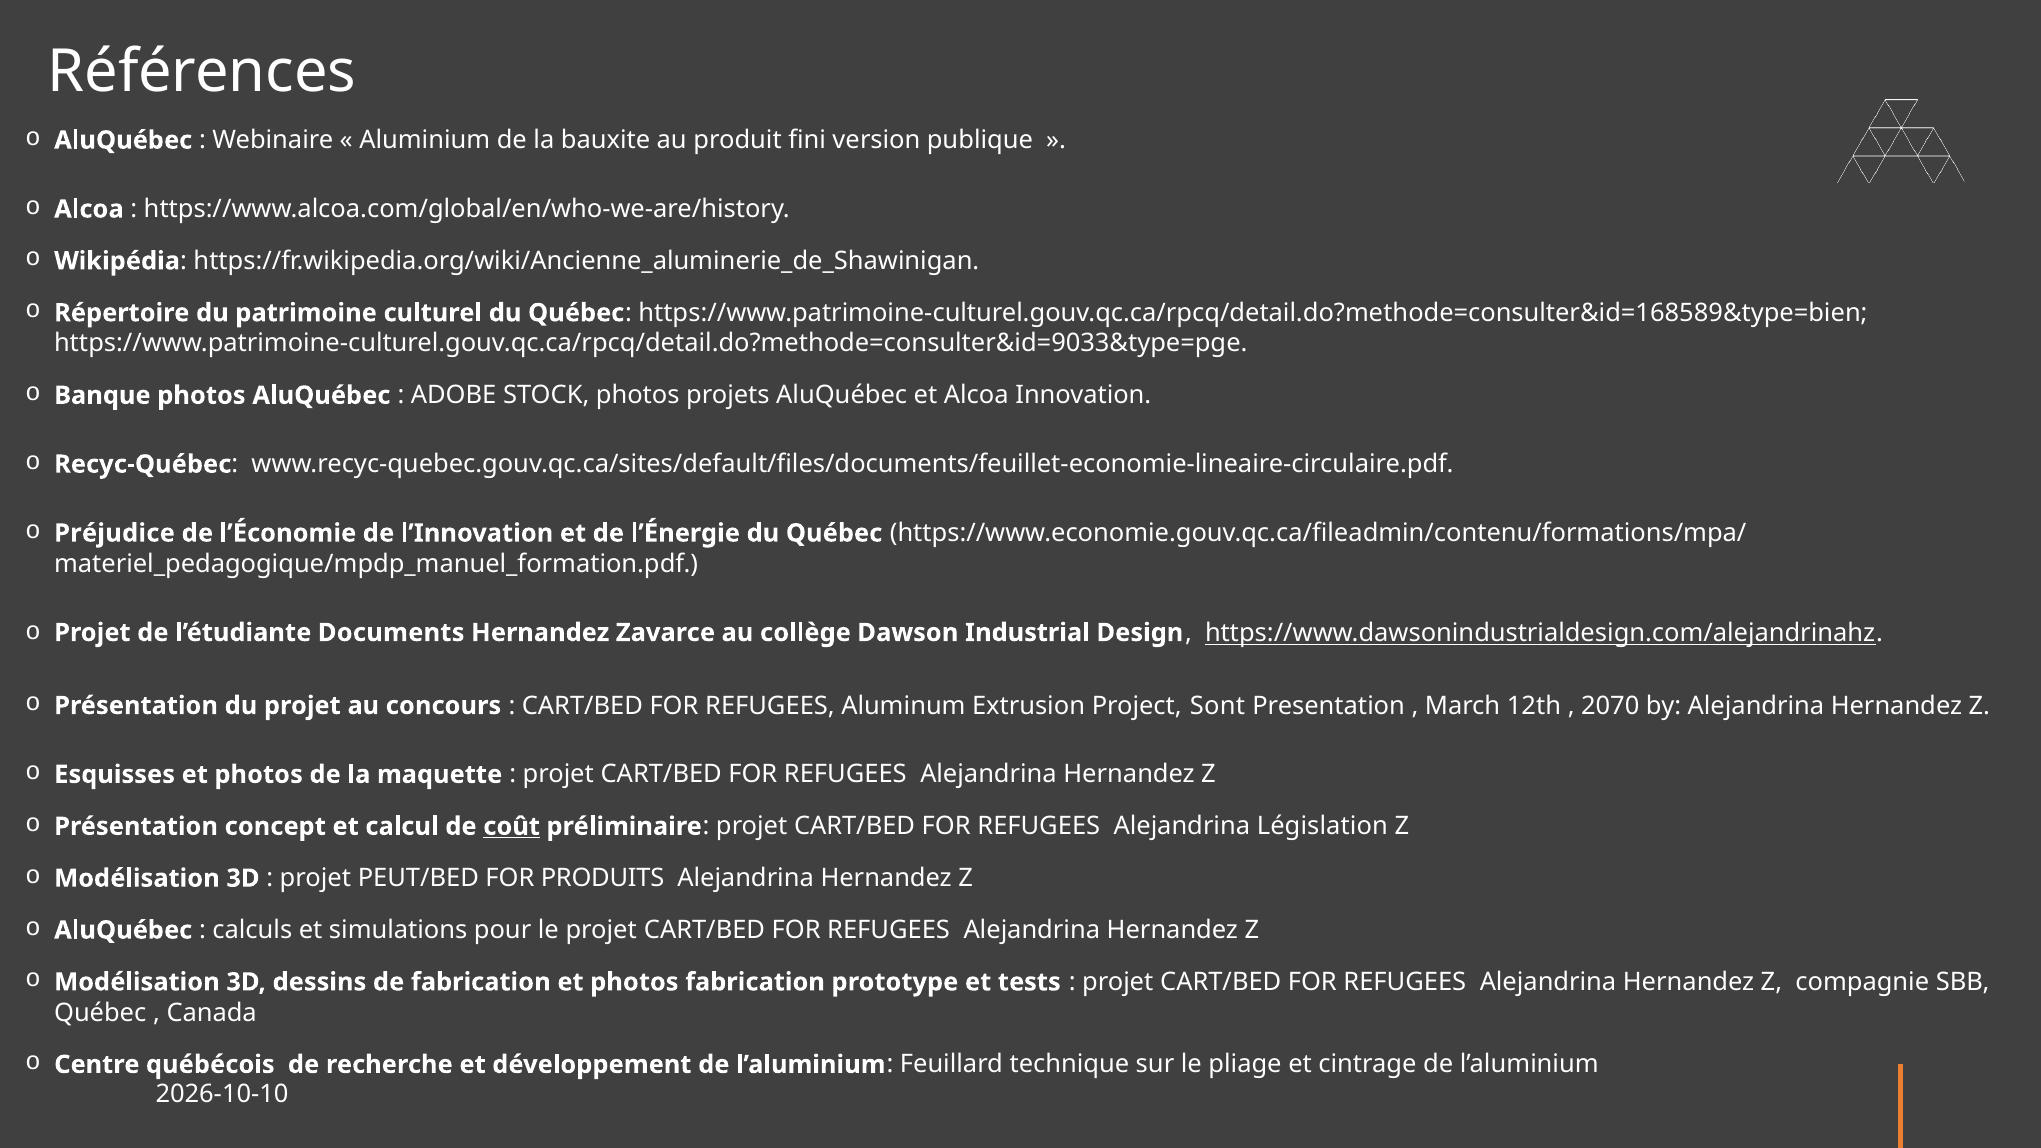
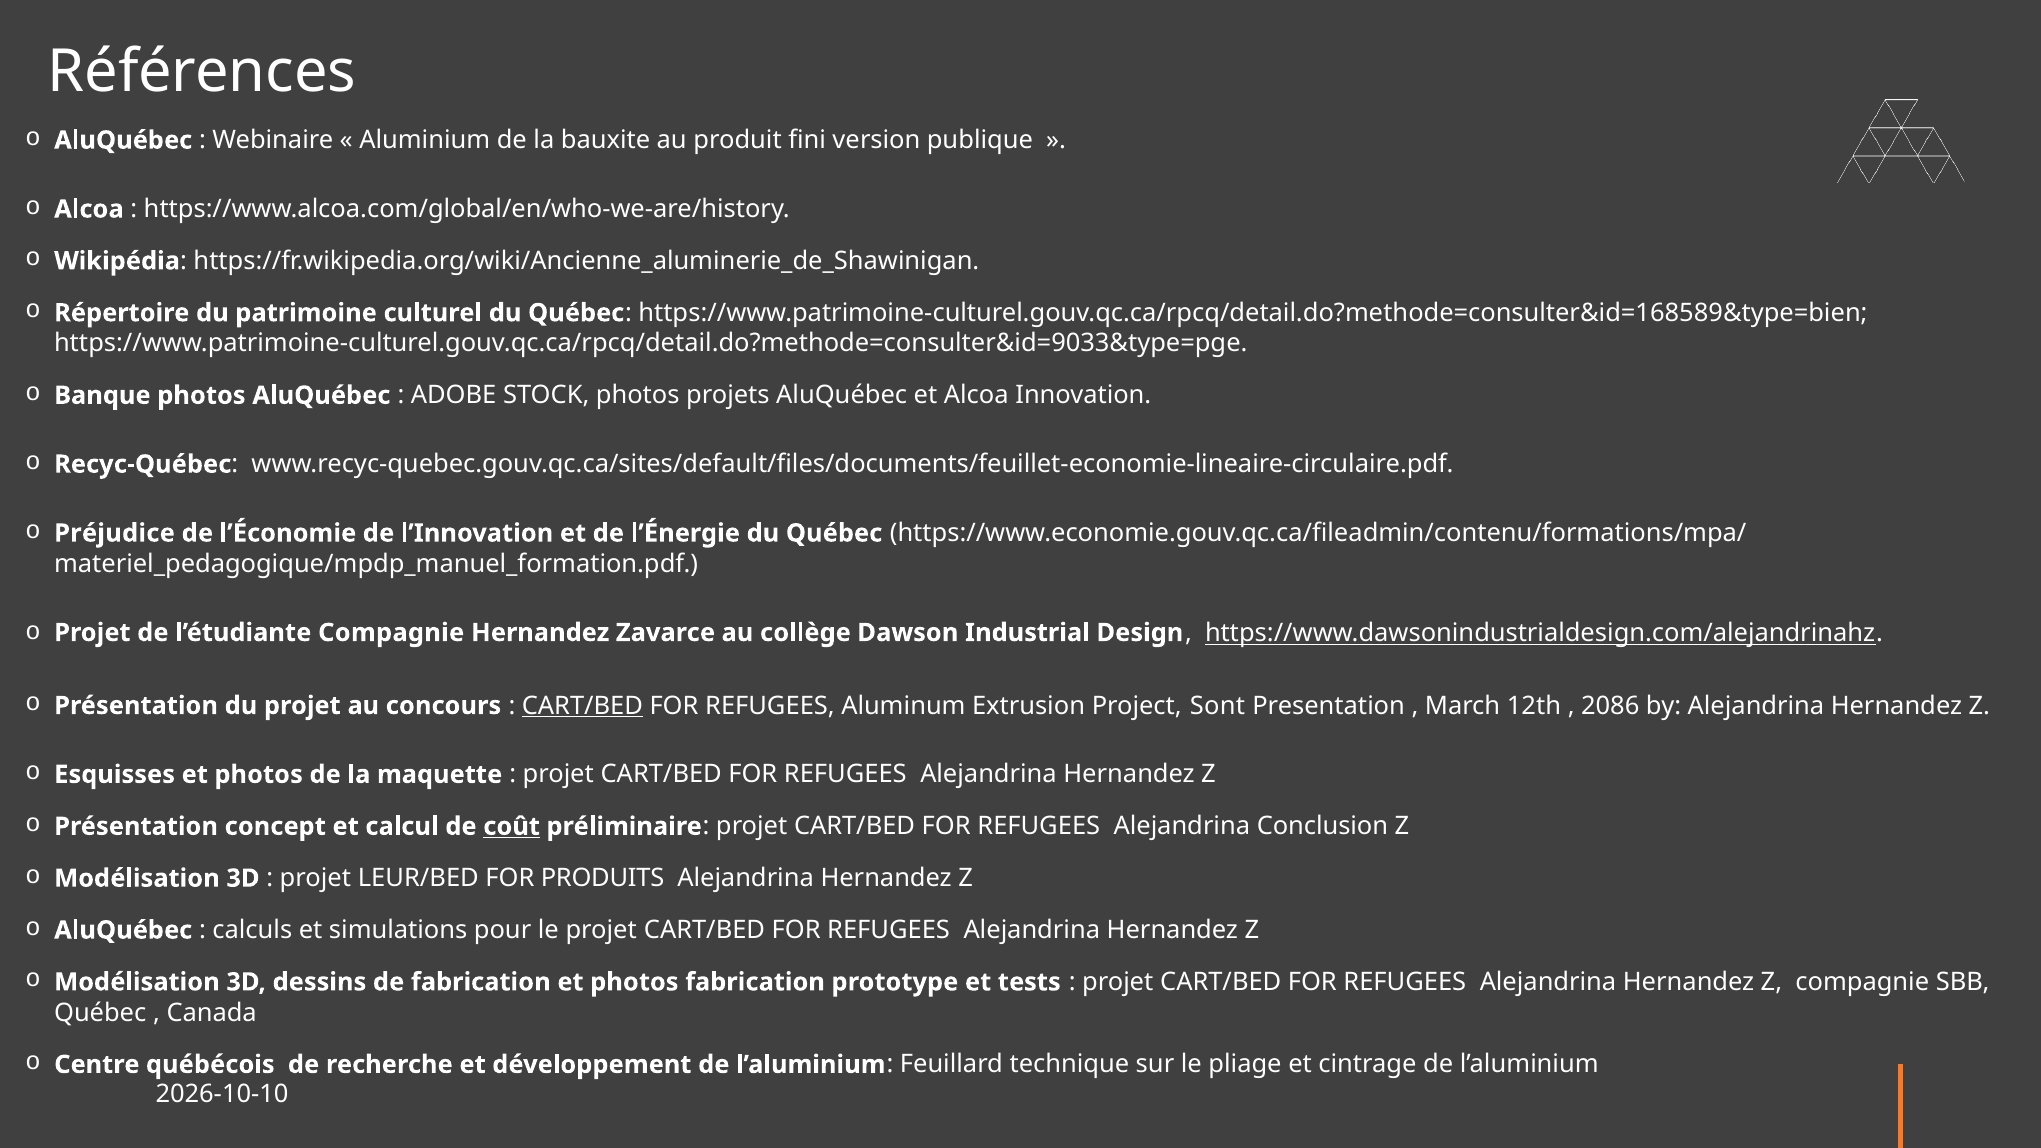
l’étudiante Documents: Documents -> Compagnie
CART/BED at (582, 706) underline: none -> present
2070: 2070 -> 2086
Législation: Législation -> Conclusion
PEUT/BED: PEUT/BED -> LEUR/BED
